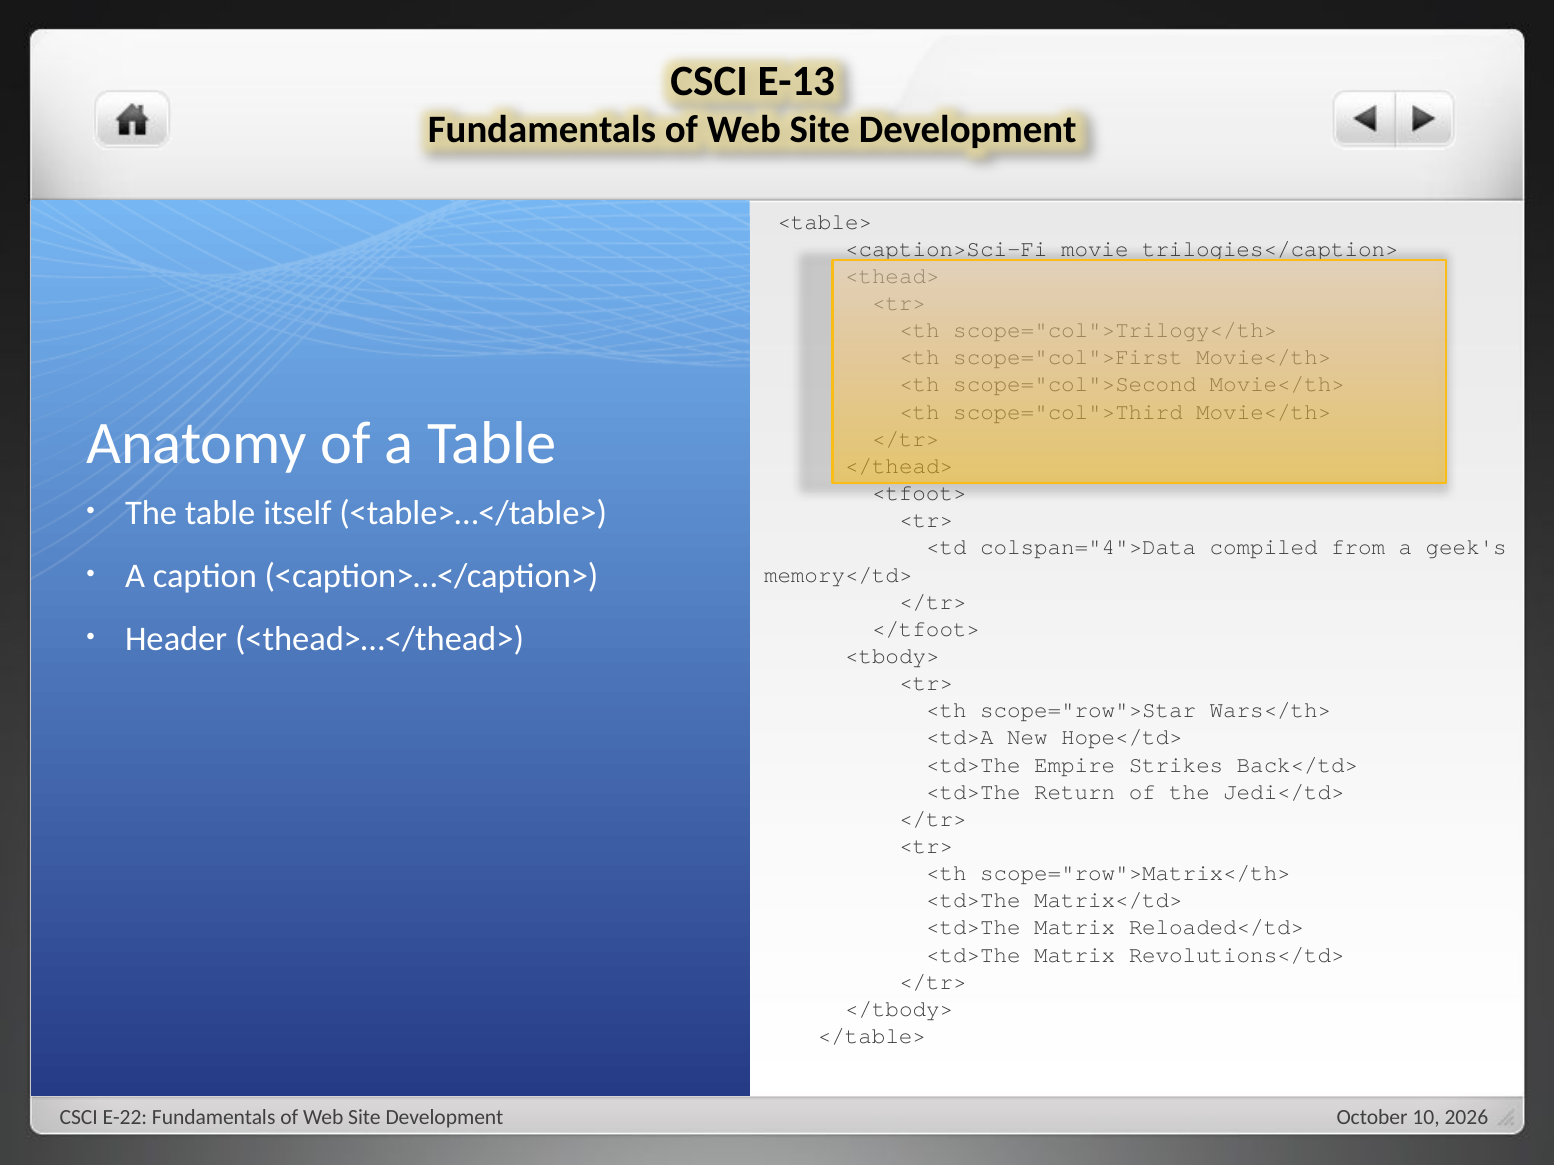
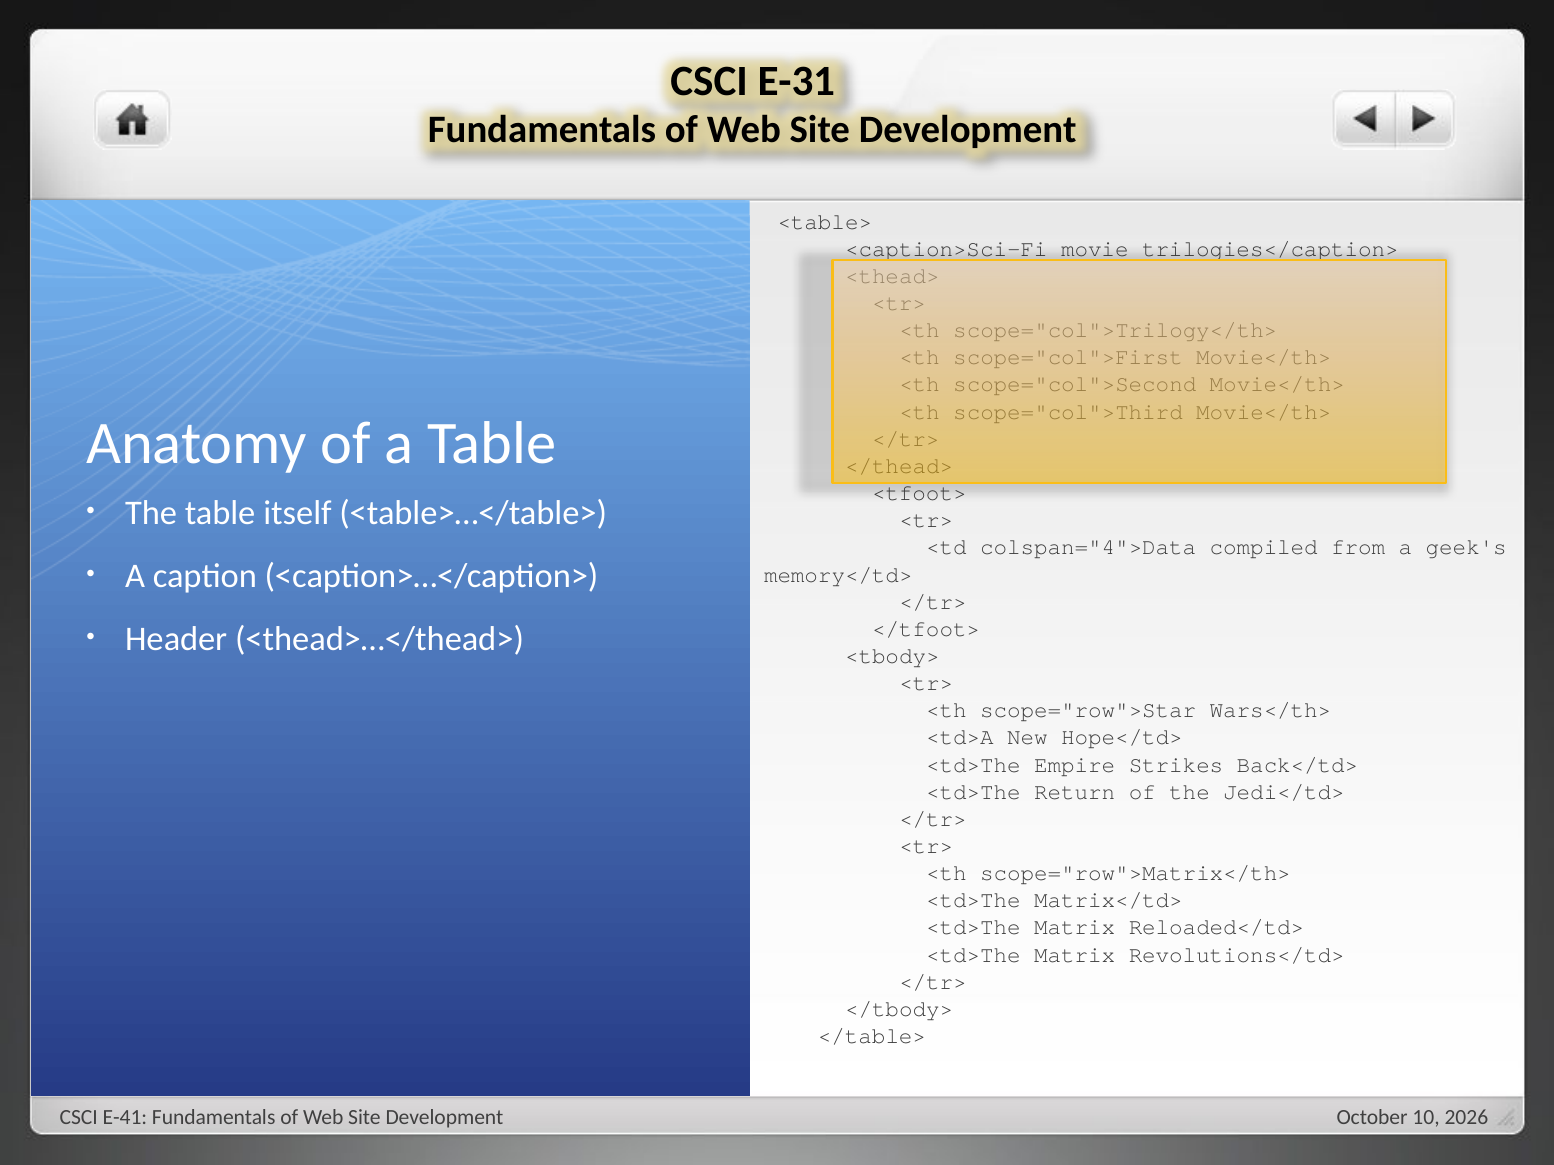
E-13: E-13 -> E-31
E-22: E-22 -> E-41
